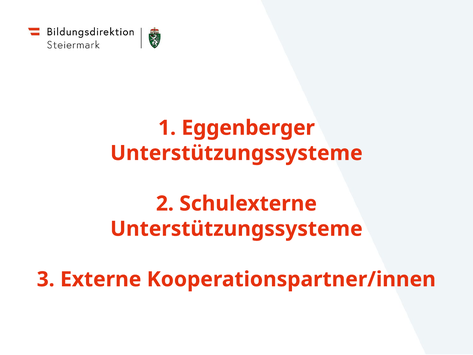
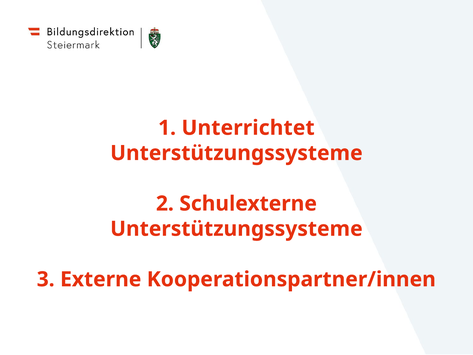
Eggenberger: Eggenberger -> Unterrichtet
